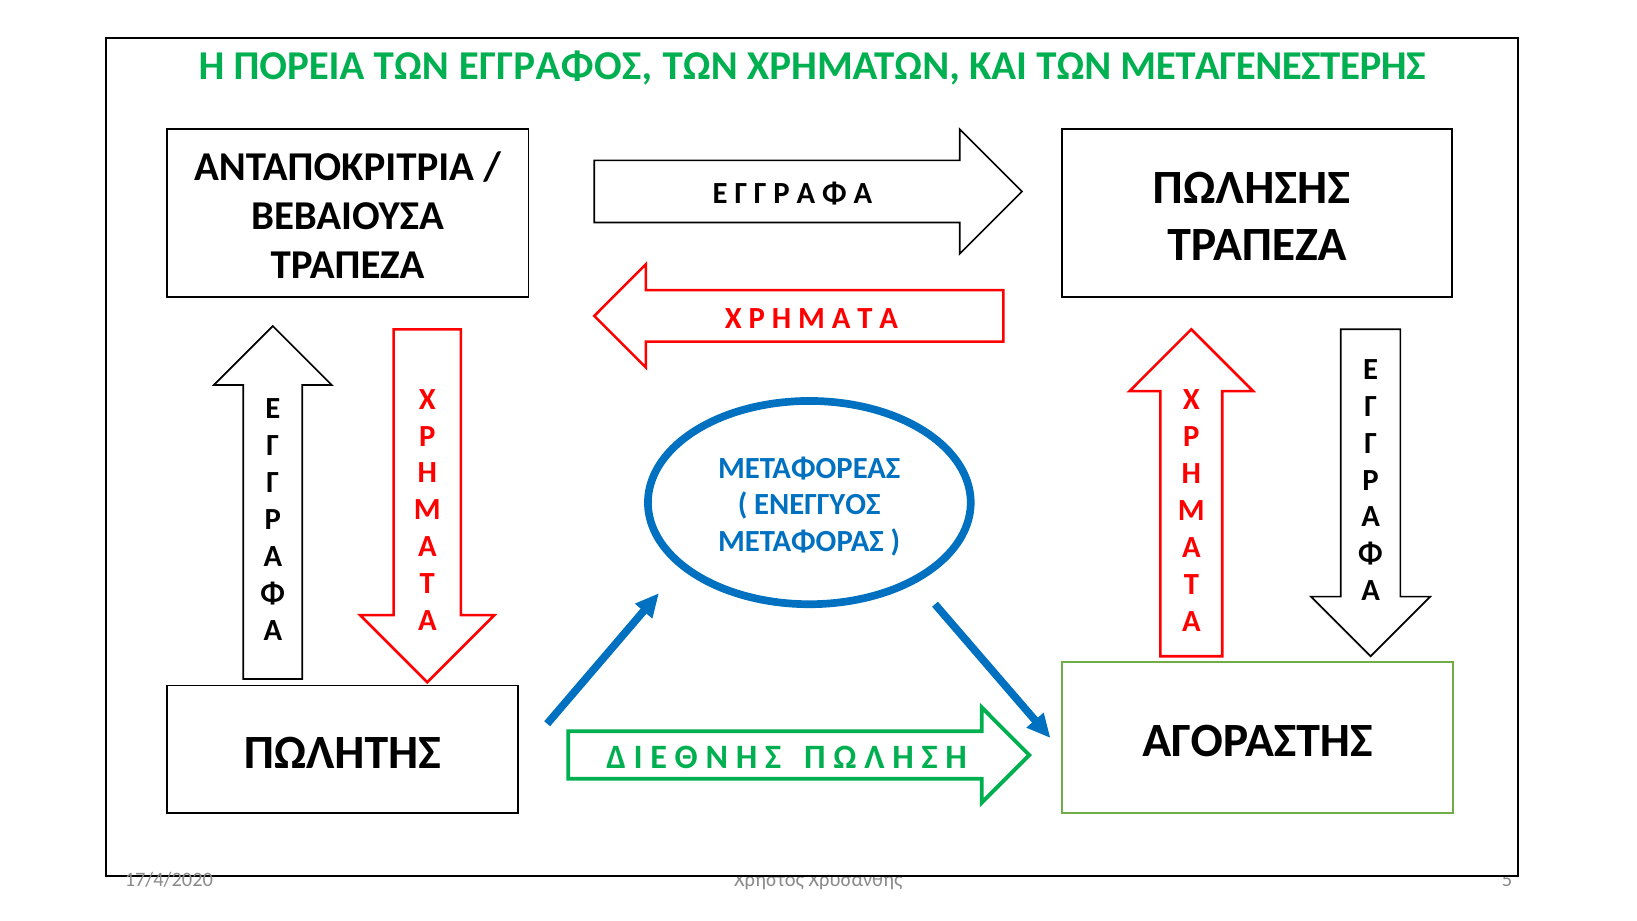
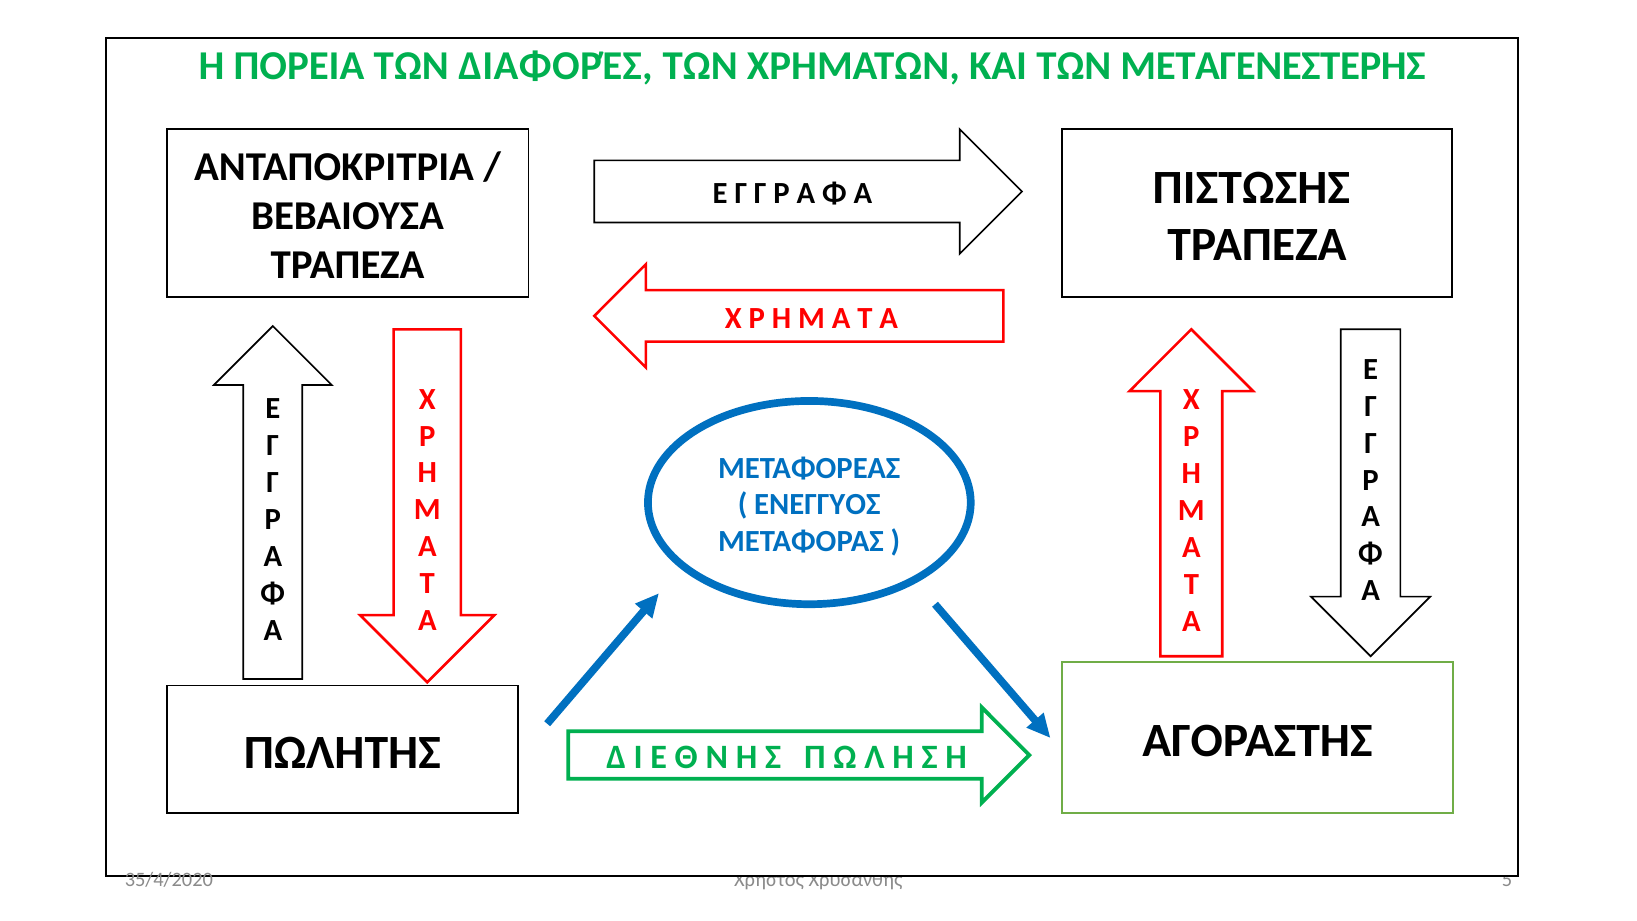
ΕΓΓΡΑΦΟΣ: ΕΓΓΡΑΦΟΣ -> ΔΙΑΦΟΡΈΣ
ΠΩΛΗΣΗΣ: ΠΩΛΗΣΗΣ -> ΠΙΣΤΩΣΗΣ
17/4/2020: 17/4/2020 -> 35/4/2020
